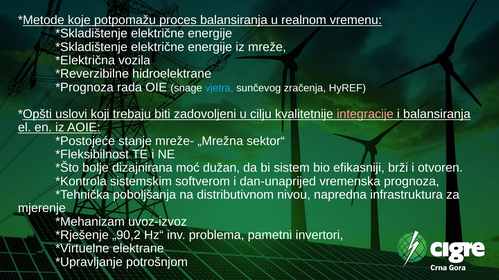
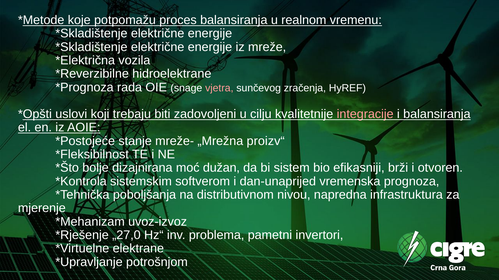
vjetra colour: light blue -> pink
sektor“: sektor“ -> proizv“
„90,2: „90,2 -> „27,0
